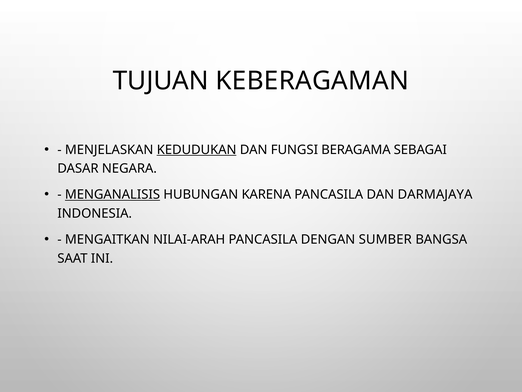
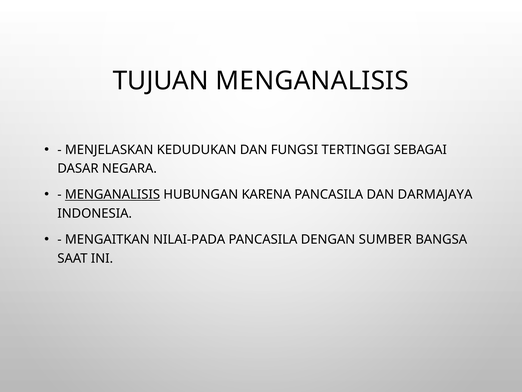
TUJUAN KEBERAGAMAN: KEBERAGAMAN -> MENGANALISIS
KEDUDUKAN underline: present -> none
BERAGAMA: BERAGAMA -> TERTINGGI
NILAI-ARAH: NILAI-ARAH -> NILAI-PADA
